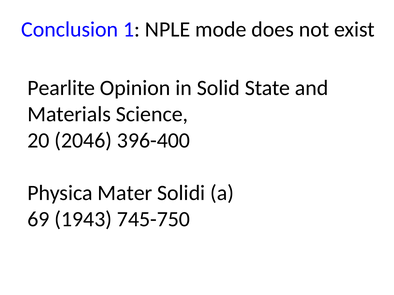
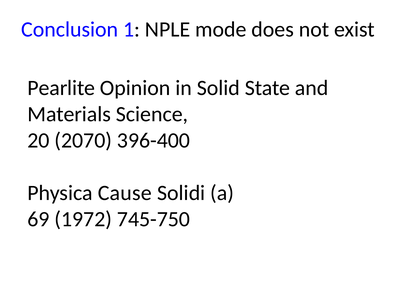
2046: 2046 -> 2070
Mater: Mater -> Cause
1943: 1943 -> 1972
